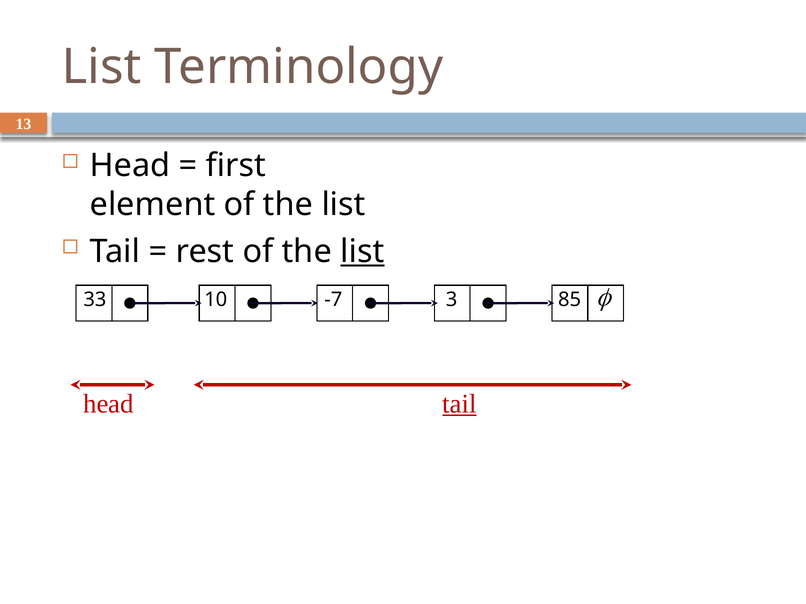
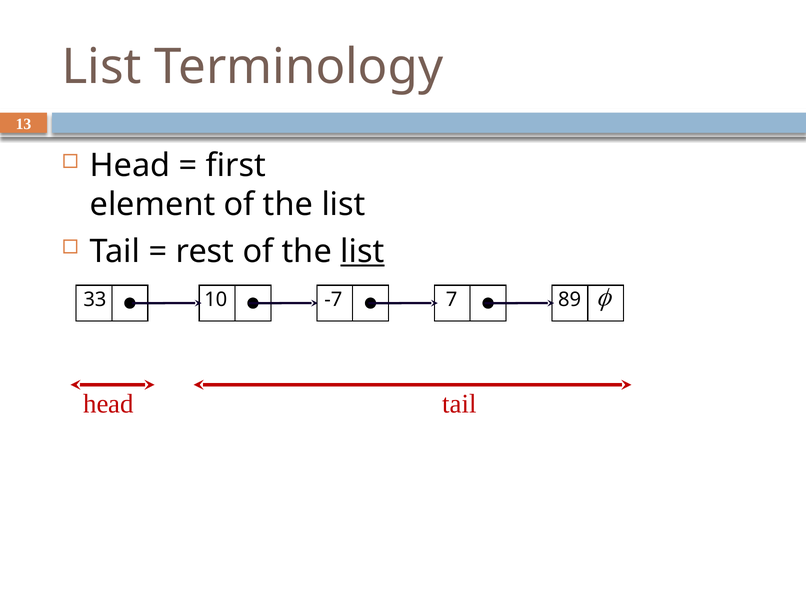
3: 3 -> 7
85: 85 -> 89
tail at (459, 404) underline: present -> none
